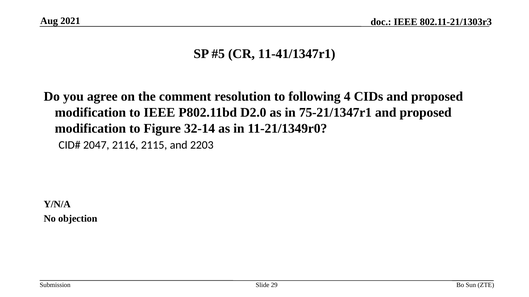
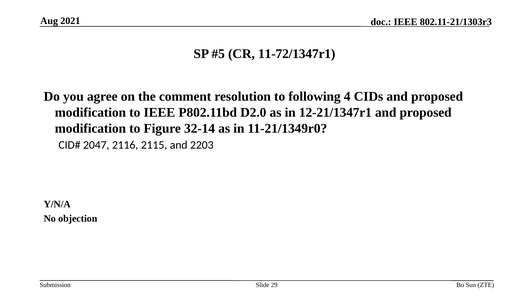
11-41/1347r1: 11-41/1347r1 -> 11-72/1347r1
75-21/1347r1: 75-21/1347r1 -> 12-21/1347r1
